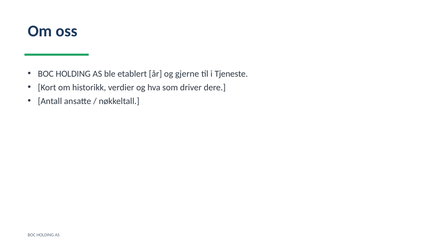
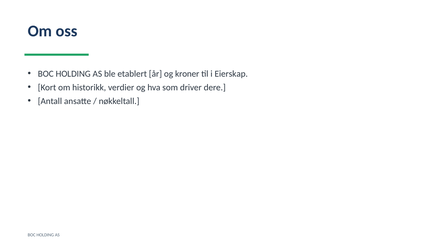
gjerne: gjerne -> kroner
Tjeneste: Tjeneste -> Eierskap
